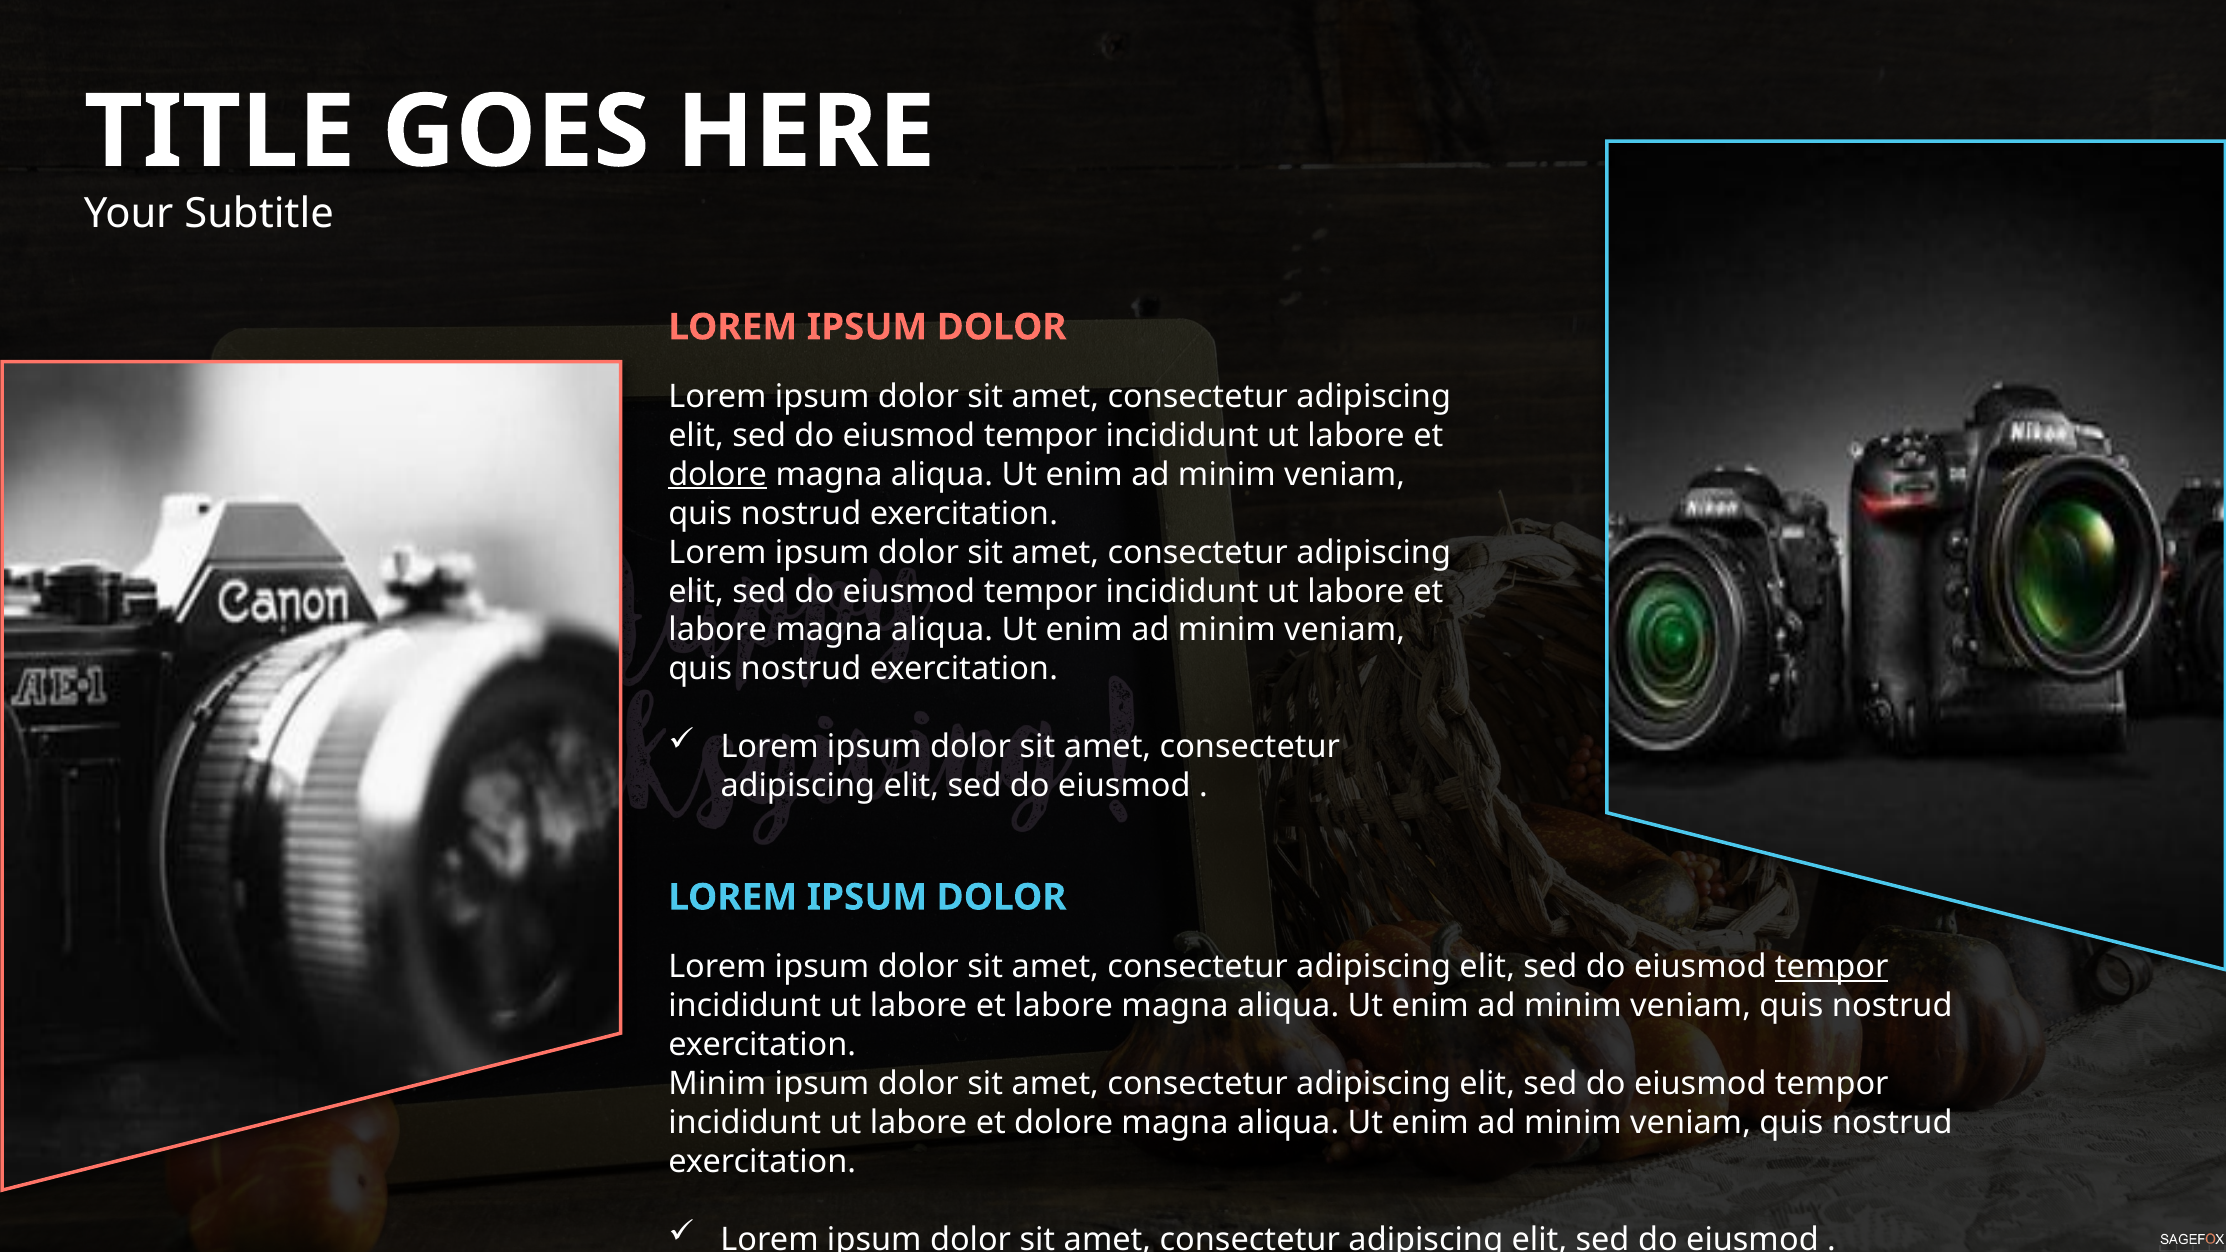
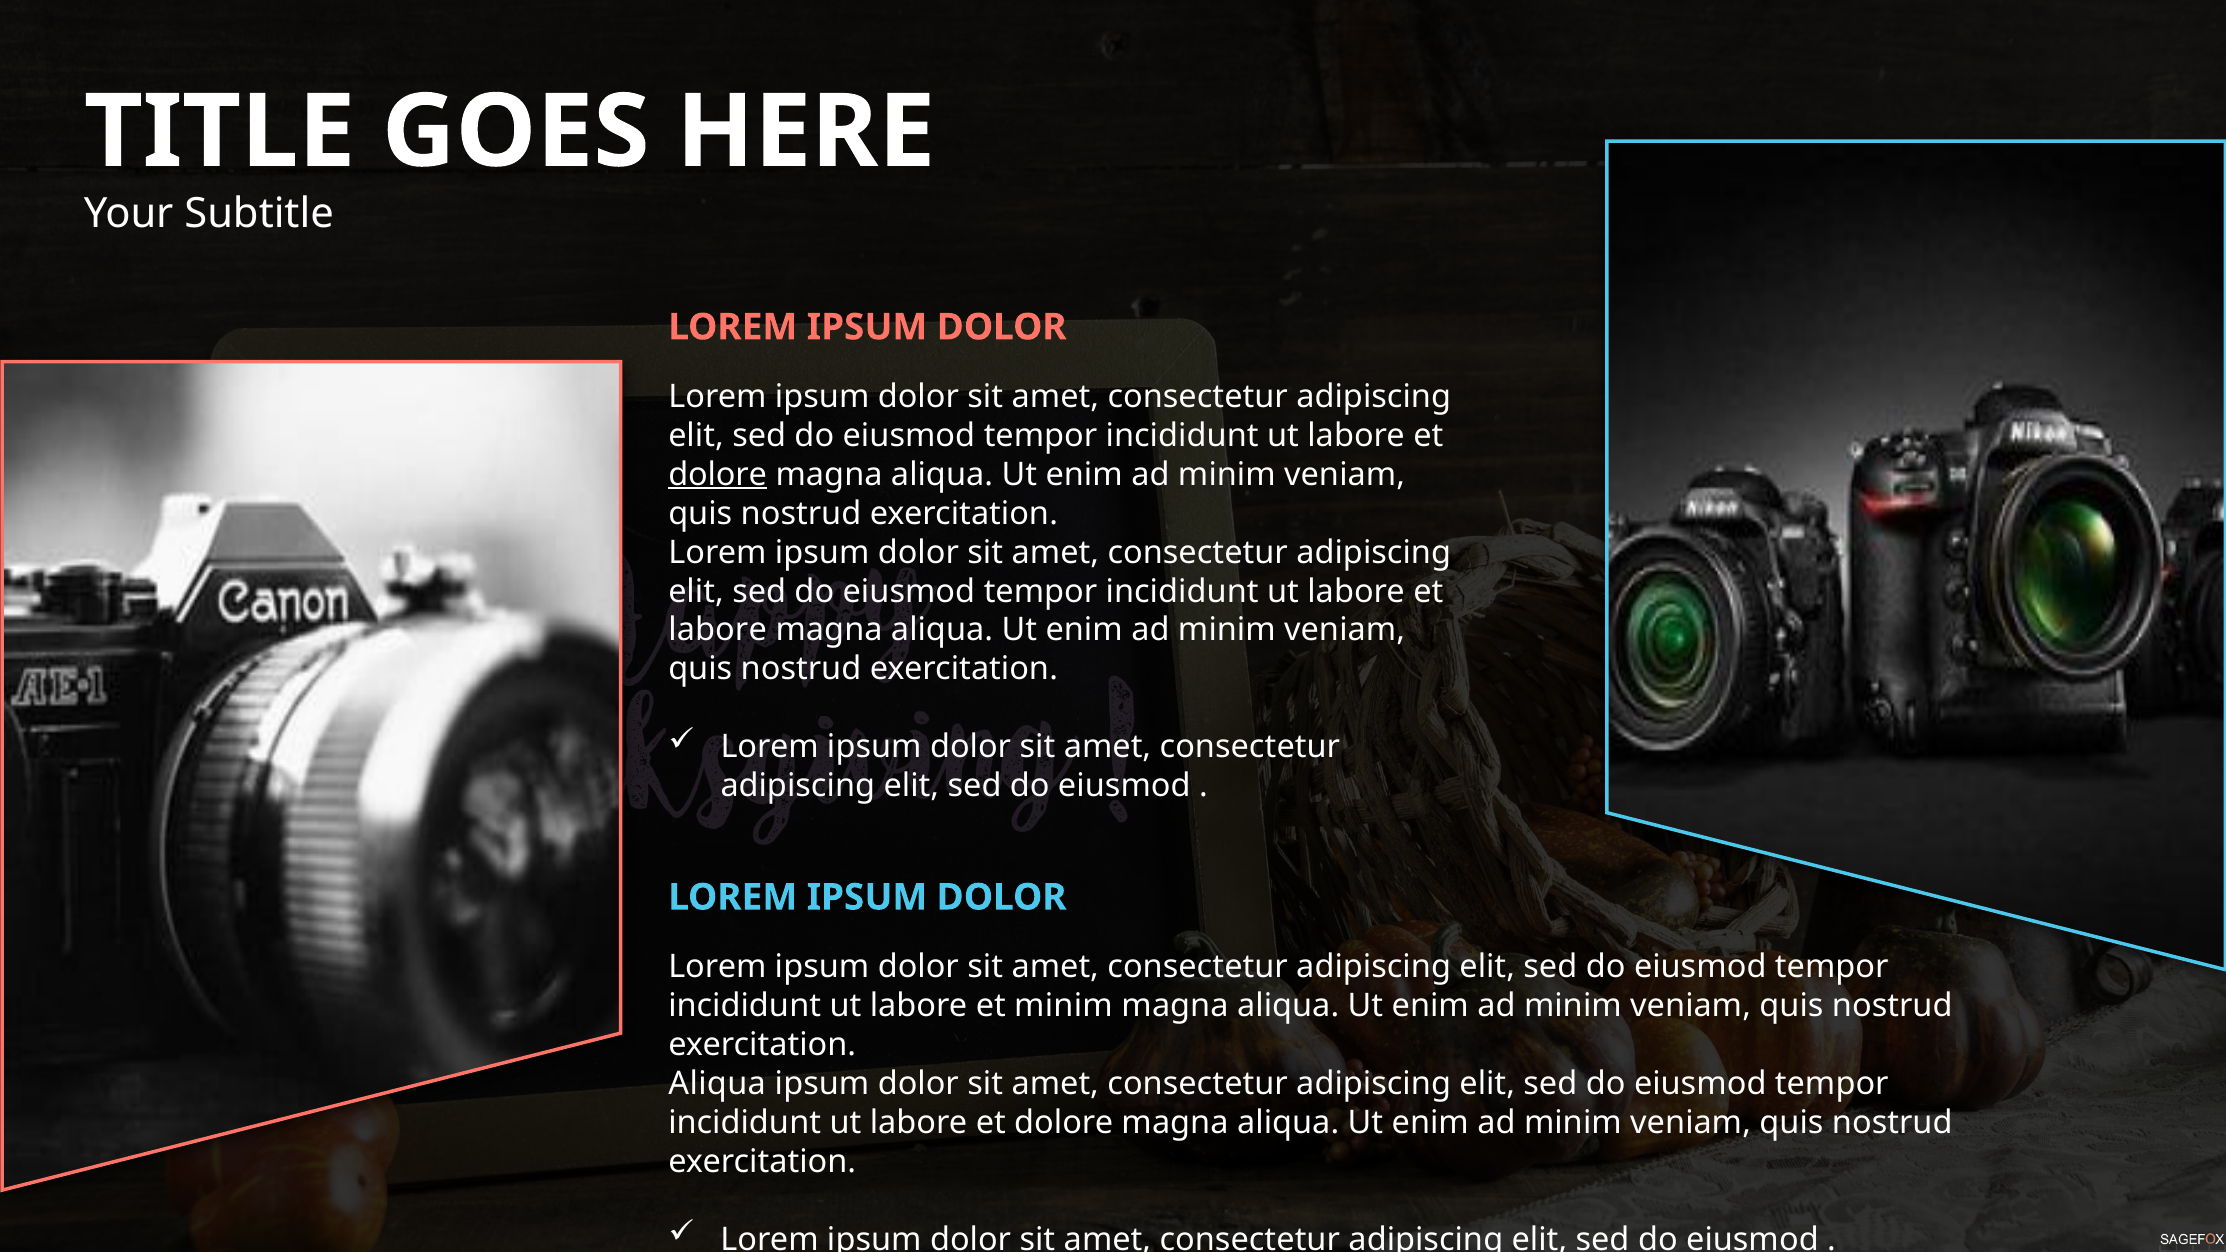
tempor at (1832, 967) underline: present -> none
labore at (1064, 1006): labore -> minim
Minim at (717, 1084): Minim -> Aliqua
